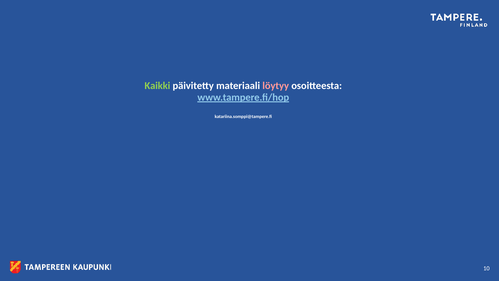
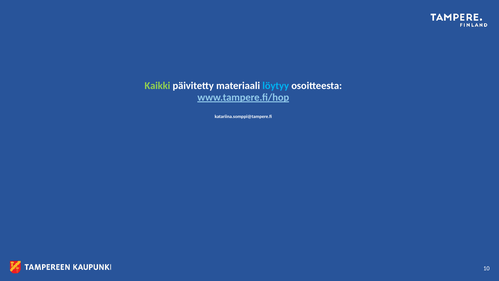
löytyy colour: pink -> light blue
